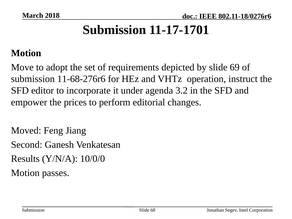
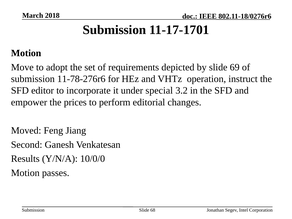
11-68-276r6: 11-68-276r6 -> 11-78-276r6
agenda: agenda -> special
